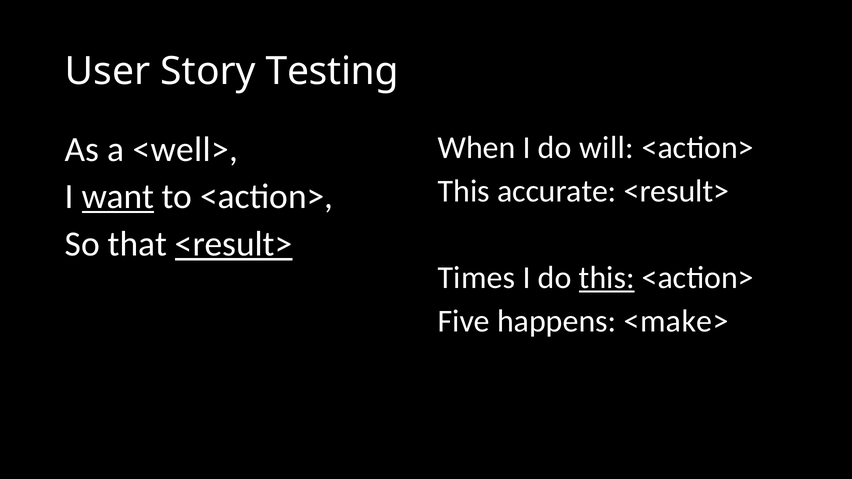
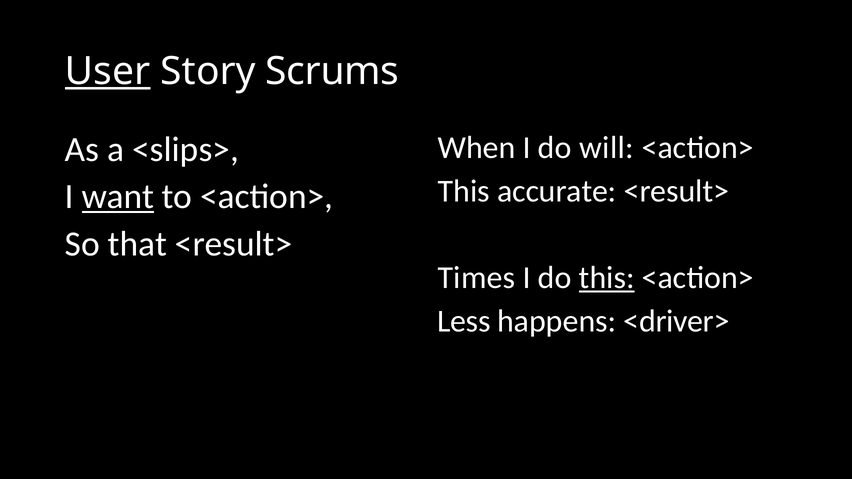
User underline: none -> present
Testing: Testing -> Scrums
<well>: <well> -> <slips>
<result> at (234, 244) underline: present -> none
Five: Five -> Less
<make>: <make> -> <driver>
